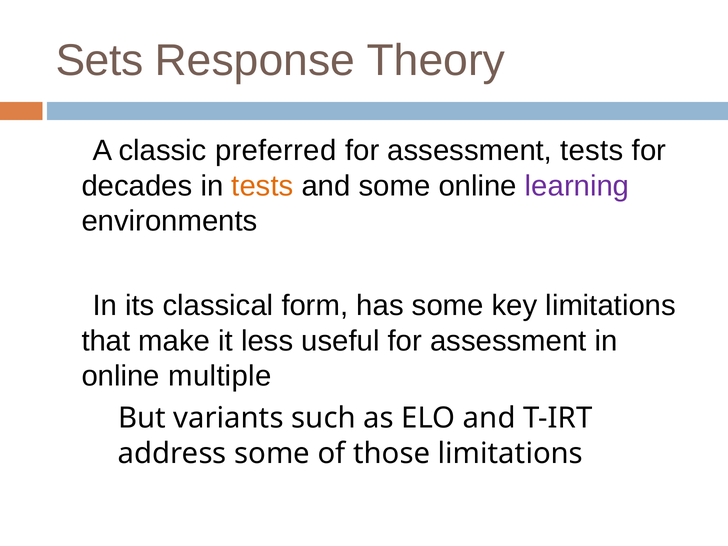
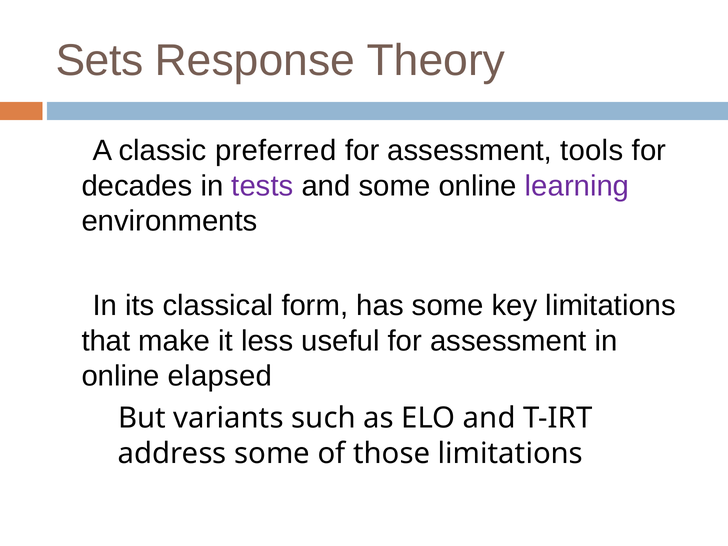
assessment tests: tests -> tools
tests at (262, 186) colour: orange -> purple
multiple: multiple -> elapsed
